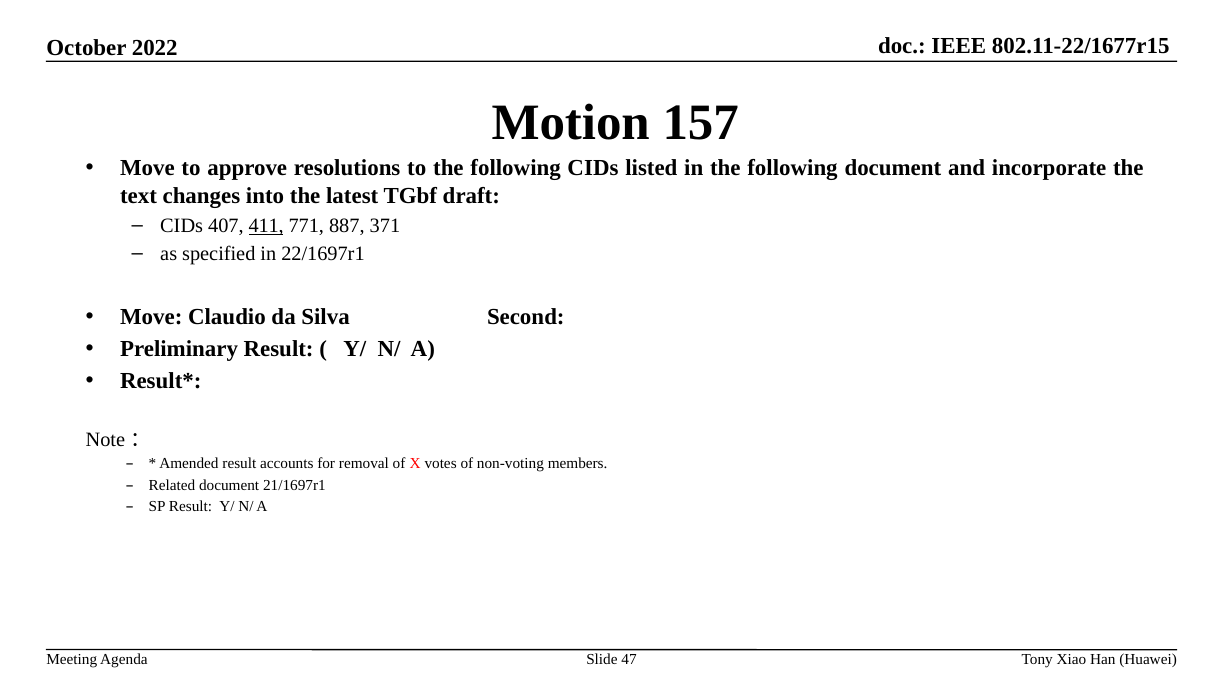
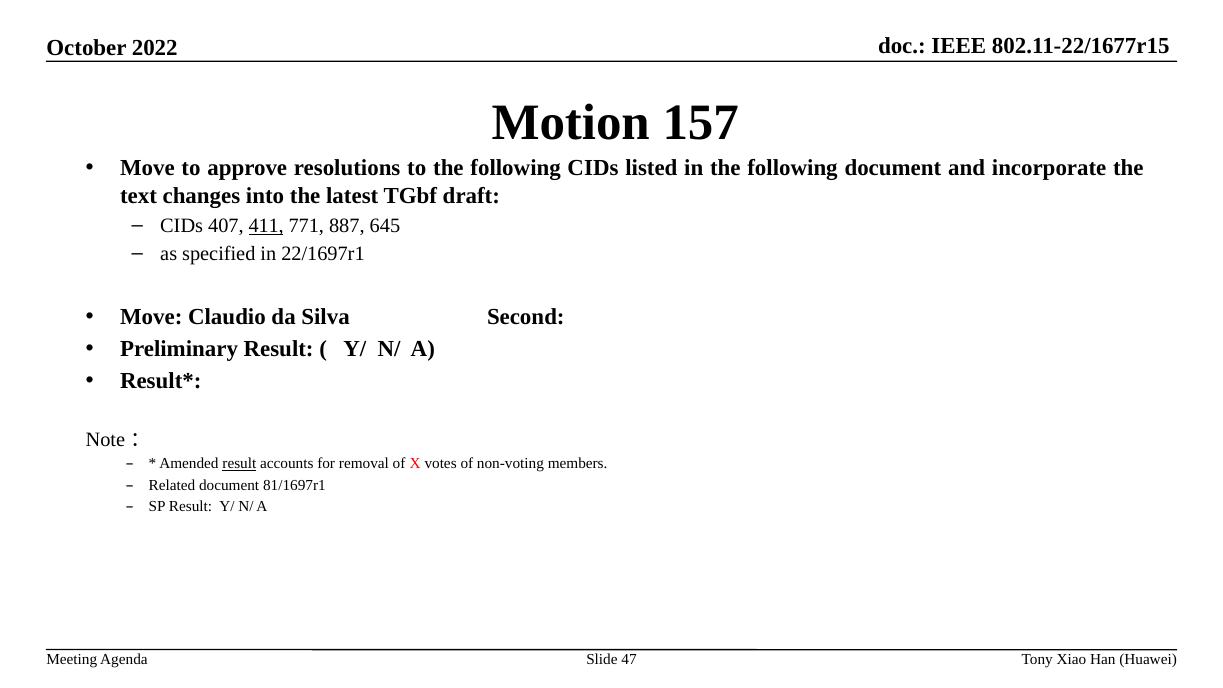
371: 371 -> 645
result at (239, 464) underline: none -> present
21/1697r1: 21/1697r1 -> 81/1697r1
